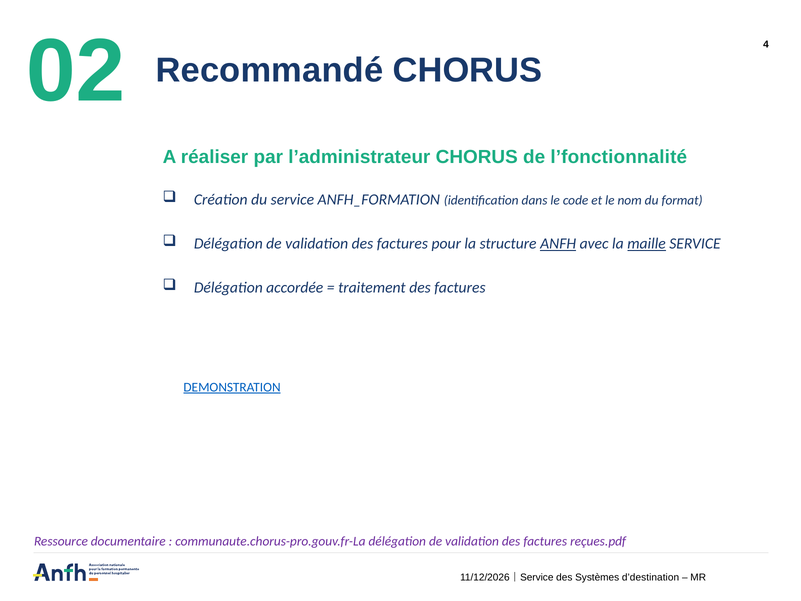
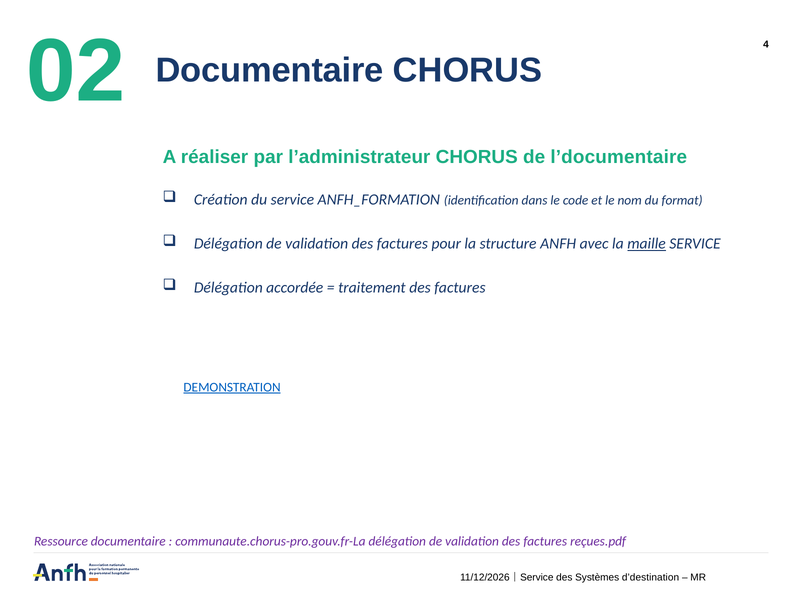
Recommandé at (269, 70): Recommandé -> Documentaire
l’fonctionnalité: l’fonctionnalité -> l’documentaire
ANFH underline: present -> none
